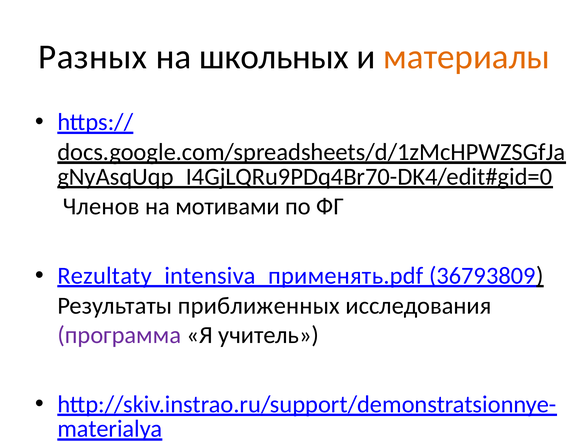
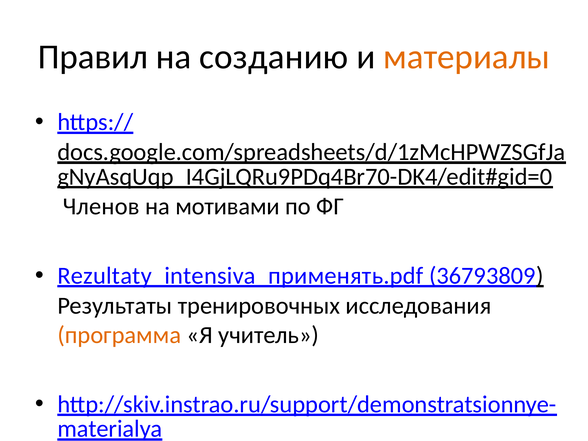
Разных: Разных -> Правил
школьных: школьных -> созданию
приближенных: приближенных -> тренировочных
программа colour: purple -> orange
